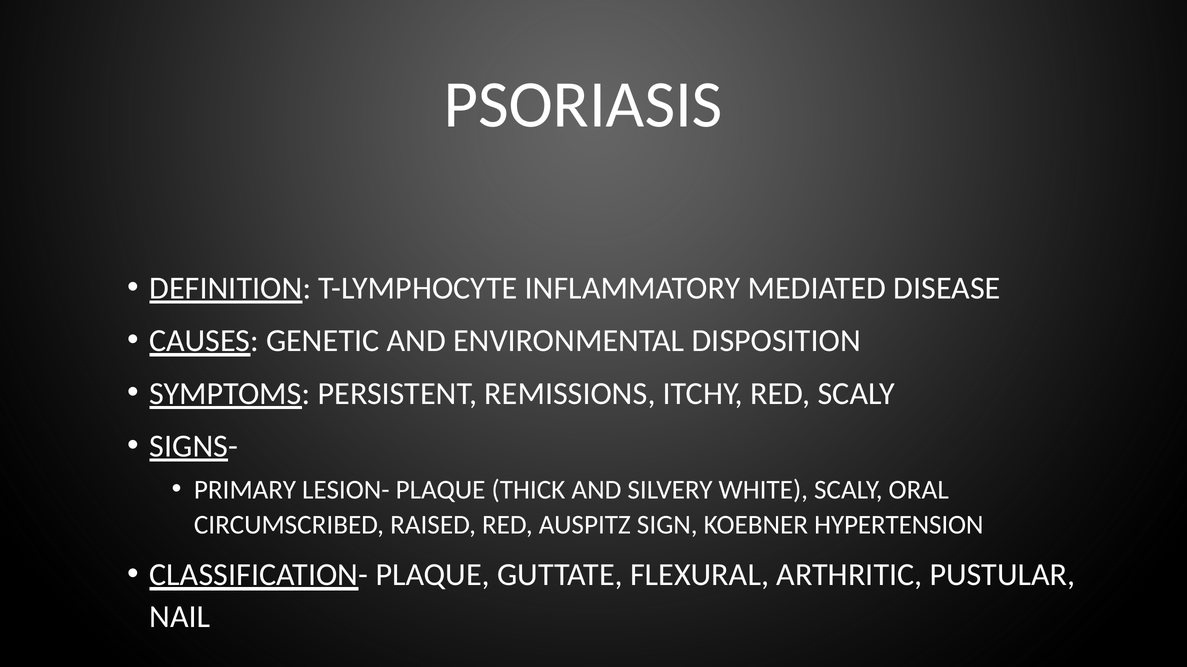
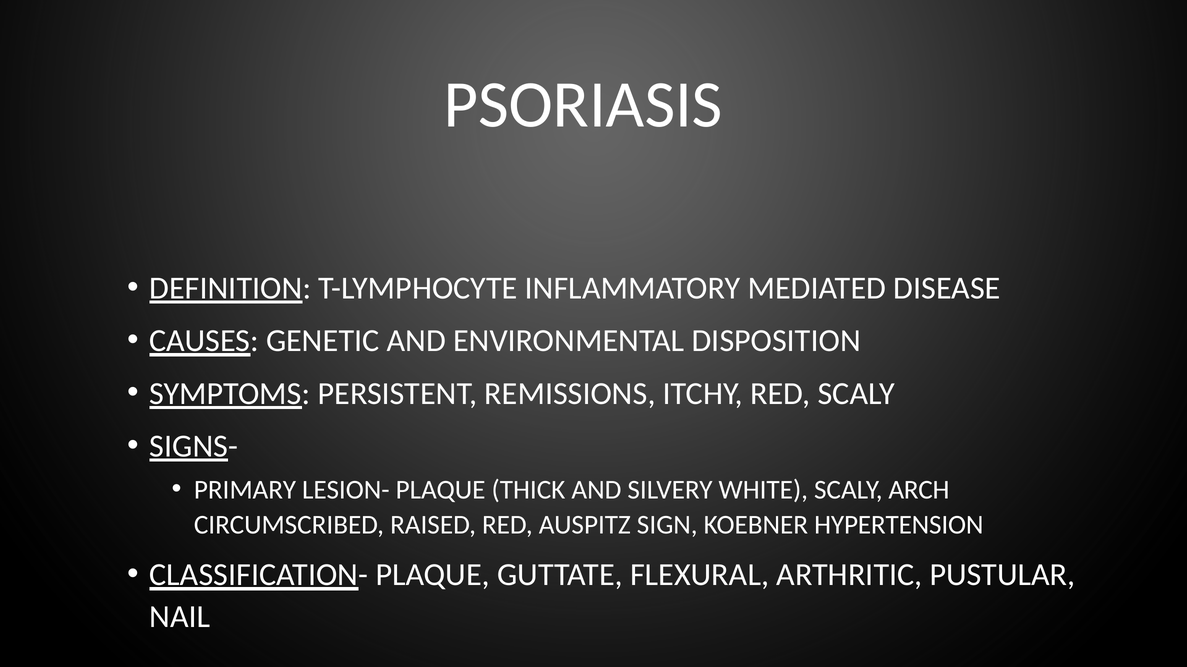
ORAL: ORAL -> ARCH
